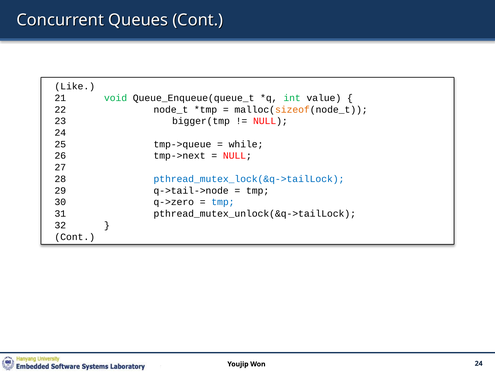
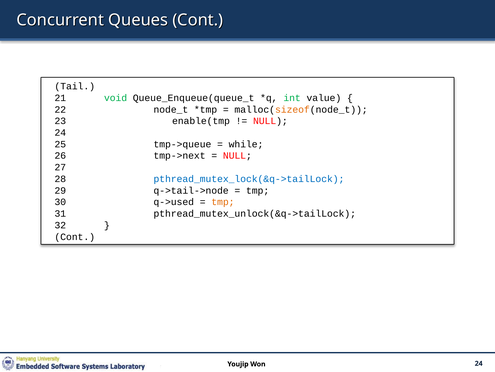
Like: Like -> Tail
bigger(tmp: bigger(tmp -> enable(tmp
q->zero: q->zero -> q->used
tmp at (223, 202) colour: blue -> orange
